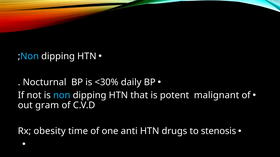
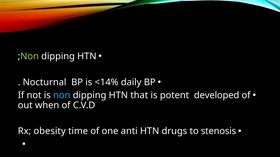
Non at (30, 56) colour: light blue -> light green
<30%: <30% -> <14%
malignant: malignant -> developed
gram: gram -> when
